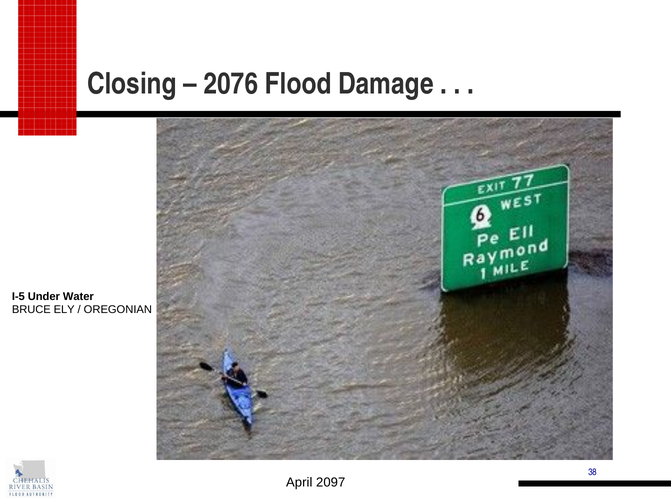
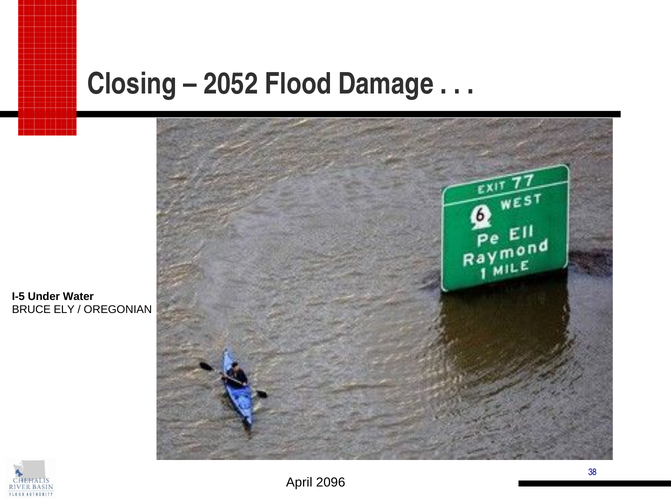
2076: 2076 -> 2052
2097: 2097 -> 2096
